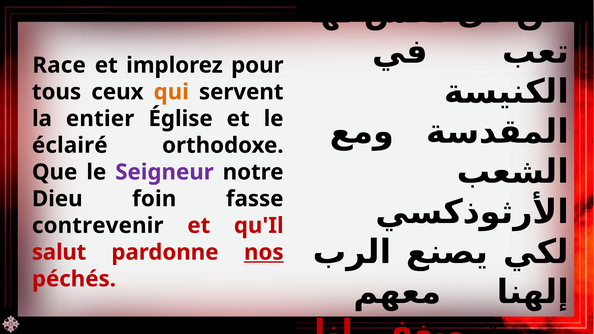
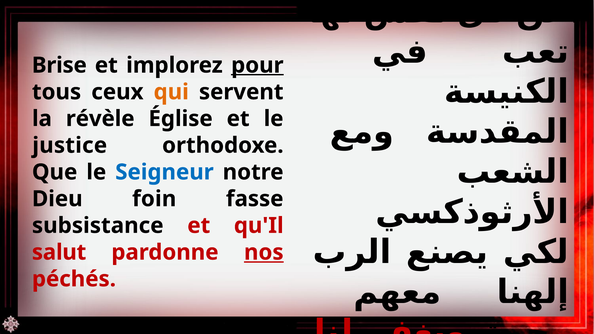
Race: Race -> Brise
pour underline: none -> present
entier: entier -> révèle
éclairé: éclairé -> justice
Seigneur colour: purple -> blue
contrevenir: contrevenir -> subsistance
